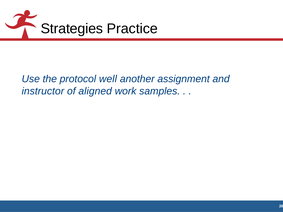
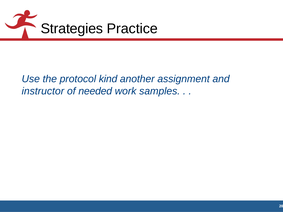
well: well -> kind
aligned: aligned -> needed
